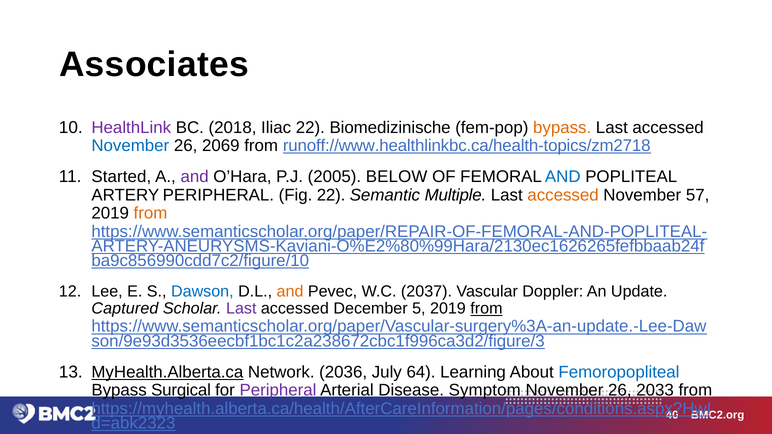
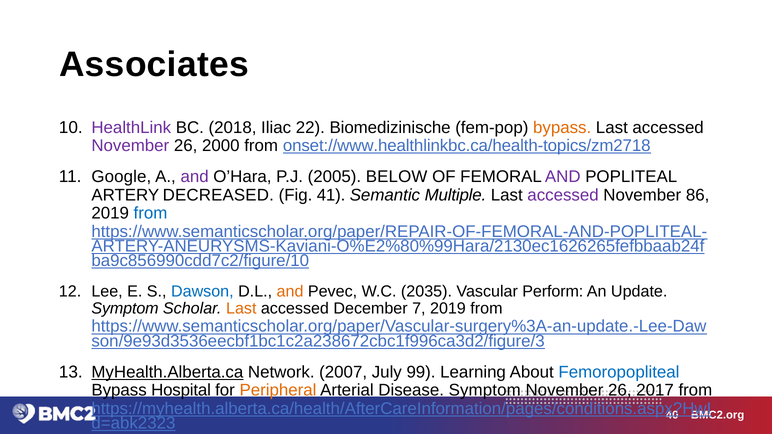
November at (130, 146) colour: blue -> purple
2069: 2069 -> 2000
runoff://www.healthlinkbc.ca/health-topics/zm2718: runoff://www.healthlinkbc.ca/health-topics/zm2718 -> onset://www.healthlinkbc.ca/health-topics/zm2718
Started: Started -> Google
AND at (563, 177) colour: blue -> purple
ARTERY PERIPHERAL: PERIPHERAL -> DECREASED
Fig 22: 22 -> 41
accessed at (563, 195) colour: orange -> purple
57: 57 -> 86
from at (150, 213) colour: orange -> blue
2037: 2037 -> 2035
Doppler: Doppler -> Perform
Captured at (125, 309): Captured -> Symptom
Last at (241, 309) colour: purple -> orange
5: 5 -> 7
from at (486, 309) underline: present -> none
2036: 2036 -> 2007
64: 64 -> 99
Surgical: Surgical -> Hospital
Peripheral at (278, 391) colour: purple -> orange
2033: 2033 -> 2017
